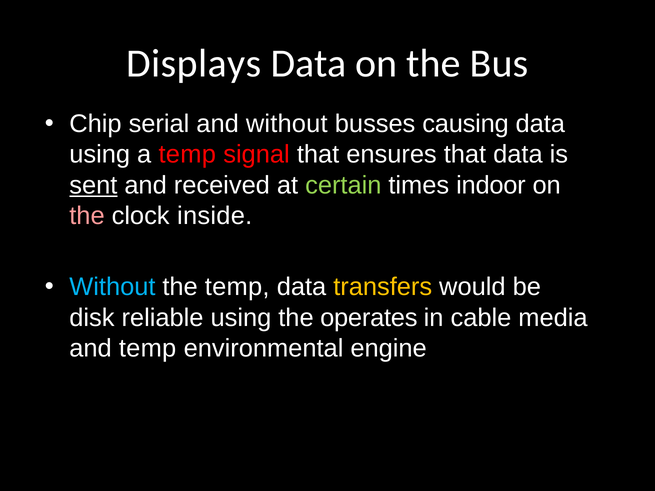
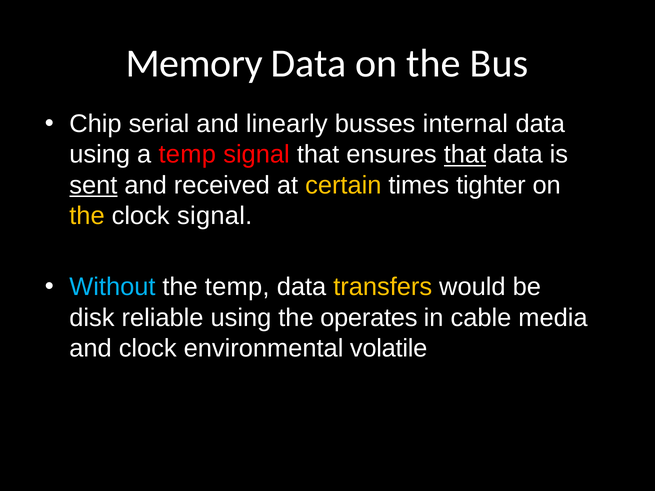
Displays: Displays -> Memory
and without: without -> linearly
causing: causing -> internal
that at (465, 155) underline: none -> present
certain colour: light green -> yellow
indoor: indoor -> tighter
the at (87, 216) colour: pink -> yellow
clock inside: inside -> signal
and temp: temp -> clock
engine: engine -> volatile
